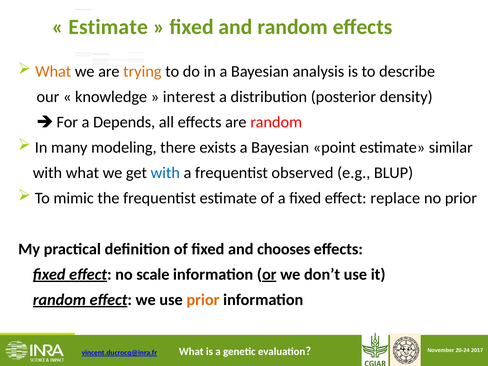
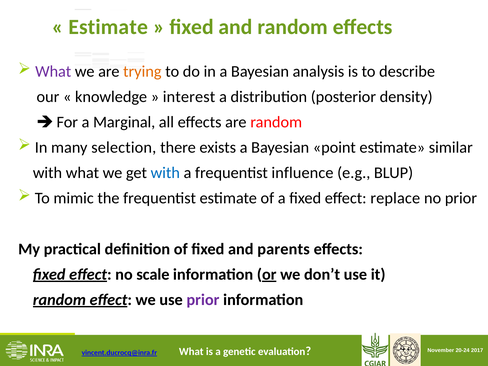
What at (53, 71) colour: orange -> purple
Depends: Depends -> Marginal
modeling: modeling -> selection
observed: observed -> influence
chooses: chooses -> parents
prior at (203, 300) colour: orange -> purple
